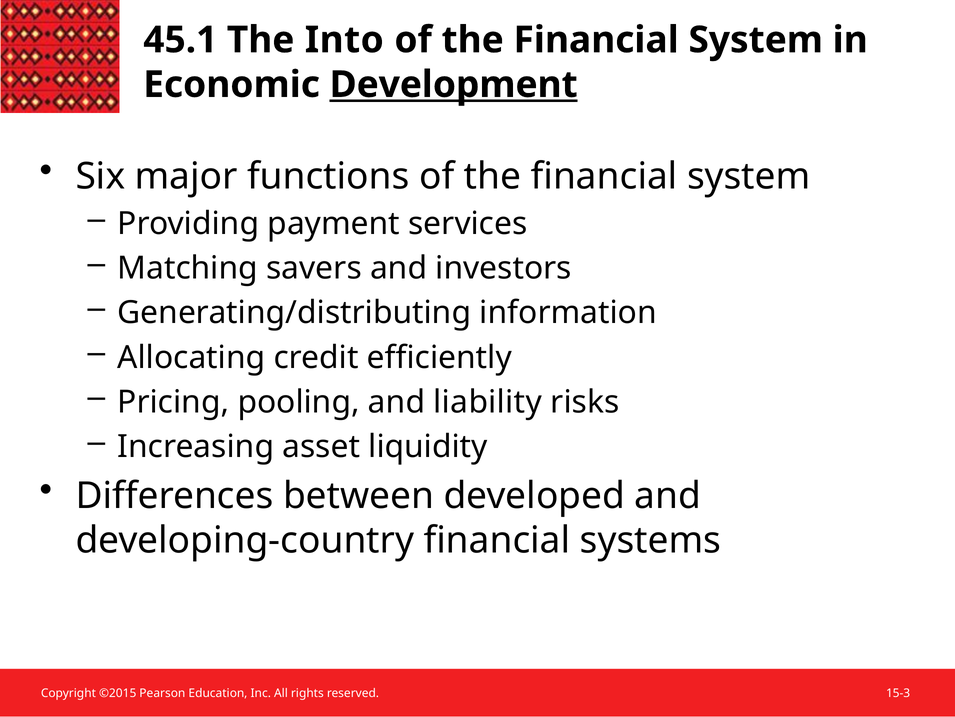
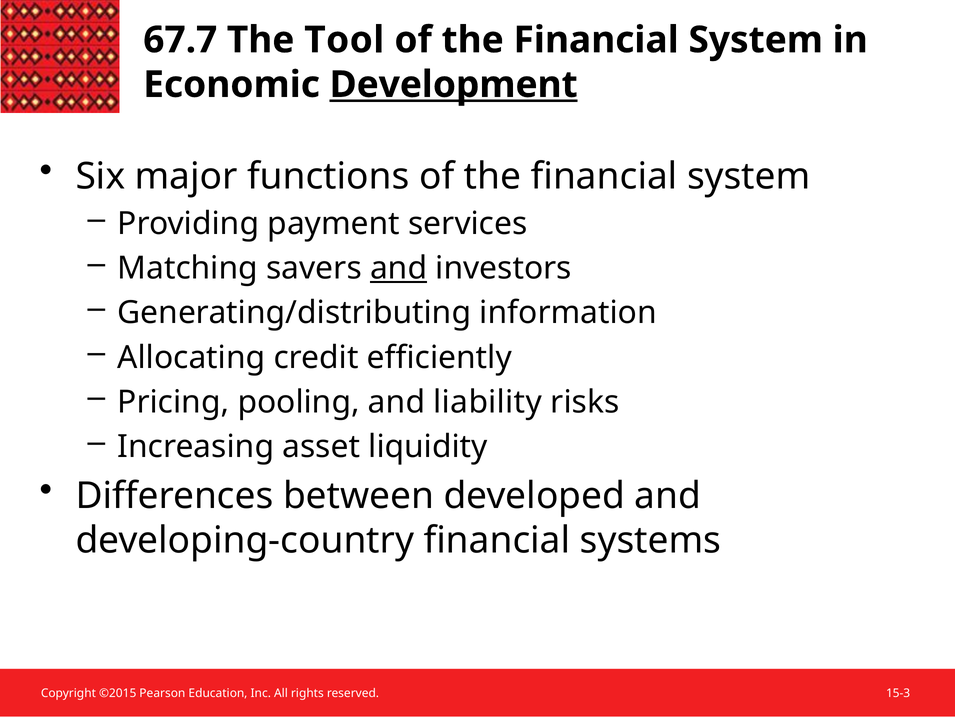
45.1: 45.1 -> 67.7
Into: Into -> Tool
and at (399, 268) underline: none -> present
